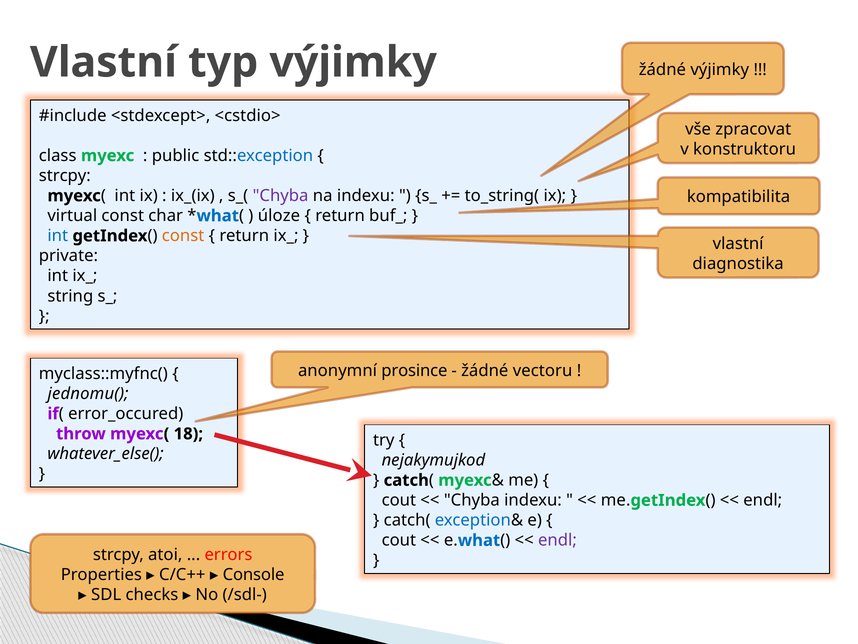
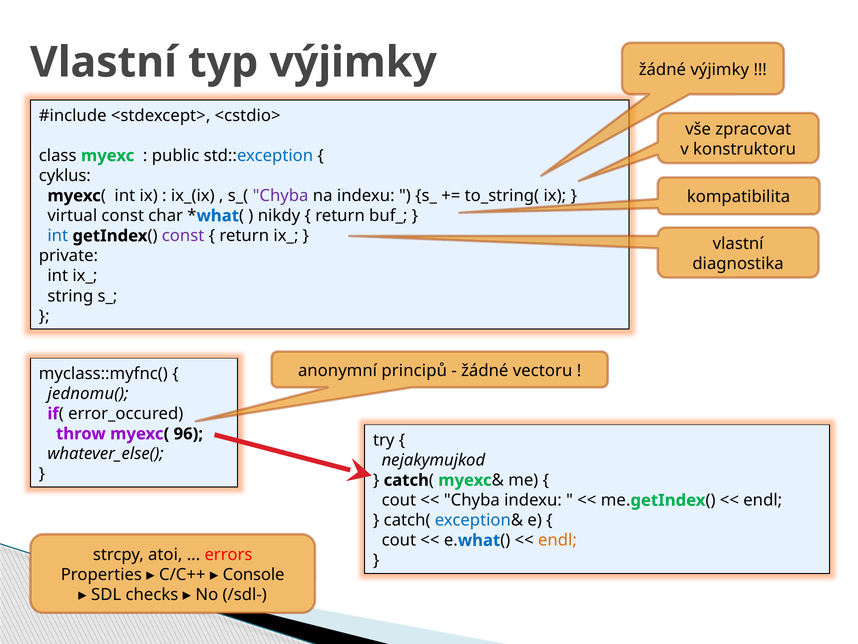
strcpy at (65, 176): strcpy -> cyklus
úloze: úloze -> nikdy
const at (183, 236) colour: orange -> purple
prosince: prosince -> principů
18: 18 -> 96
endl at (557, 540) colour: purple -> orange
